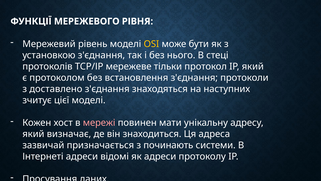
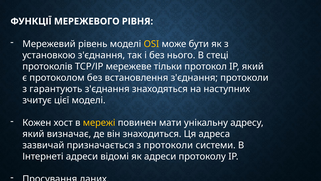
доставлено: доставлено -> гарантують
мережі colour: pink -> yellow
з починають: починають -> протоколи
